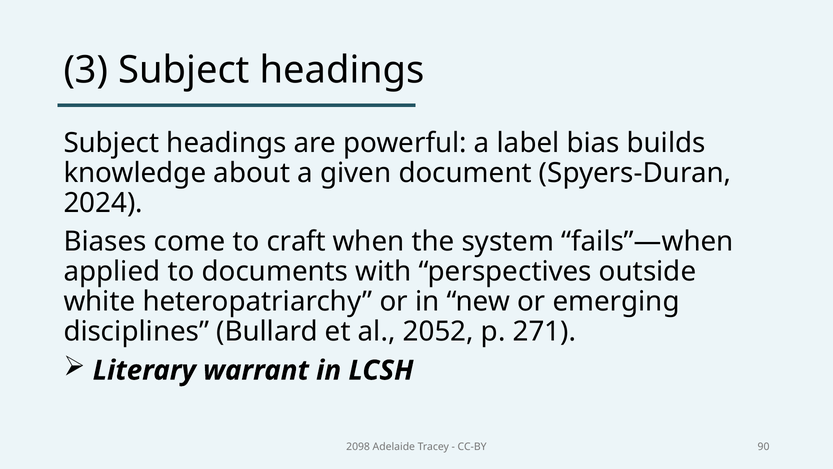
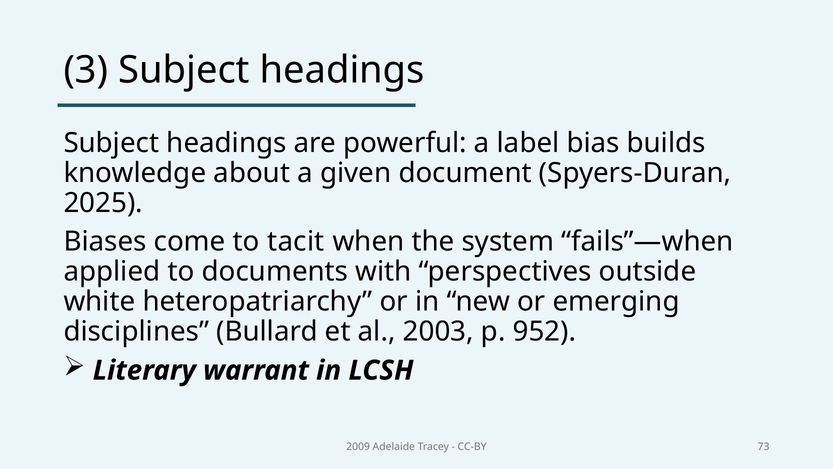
2024: 2024 -> 2025
craft: craft -> tacit
2052: 2052 -> 2003
271: 271 -> 952
2098: 2098 -> 2009
90: 90 -> 73
